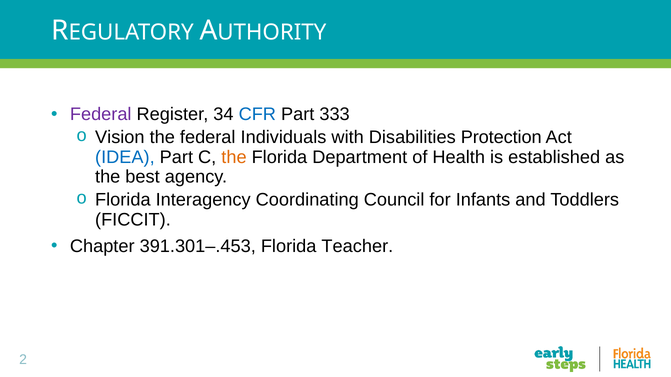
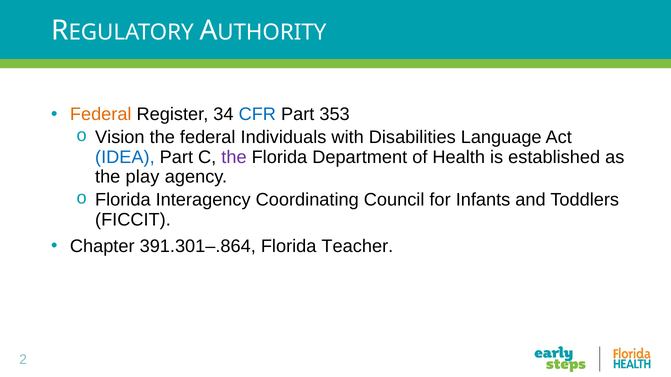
Federal at (101, 114) colour: purple -> orange
333: 333 -> 353
Protection: Protection -> Language
the at (234, 157) colour: orange -> purple
best: best -> play
391.301–.453: 391.301–.453 -> 391.301–.864
